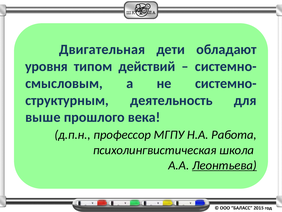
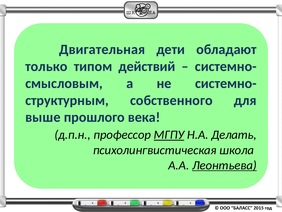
уровня: уровня -> только
деятельность: деятельность -> собственного
МГПУ underline: none -> present
Работа: Работа -> Делать
